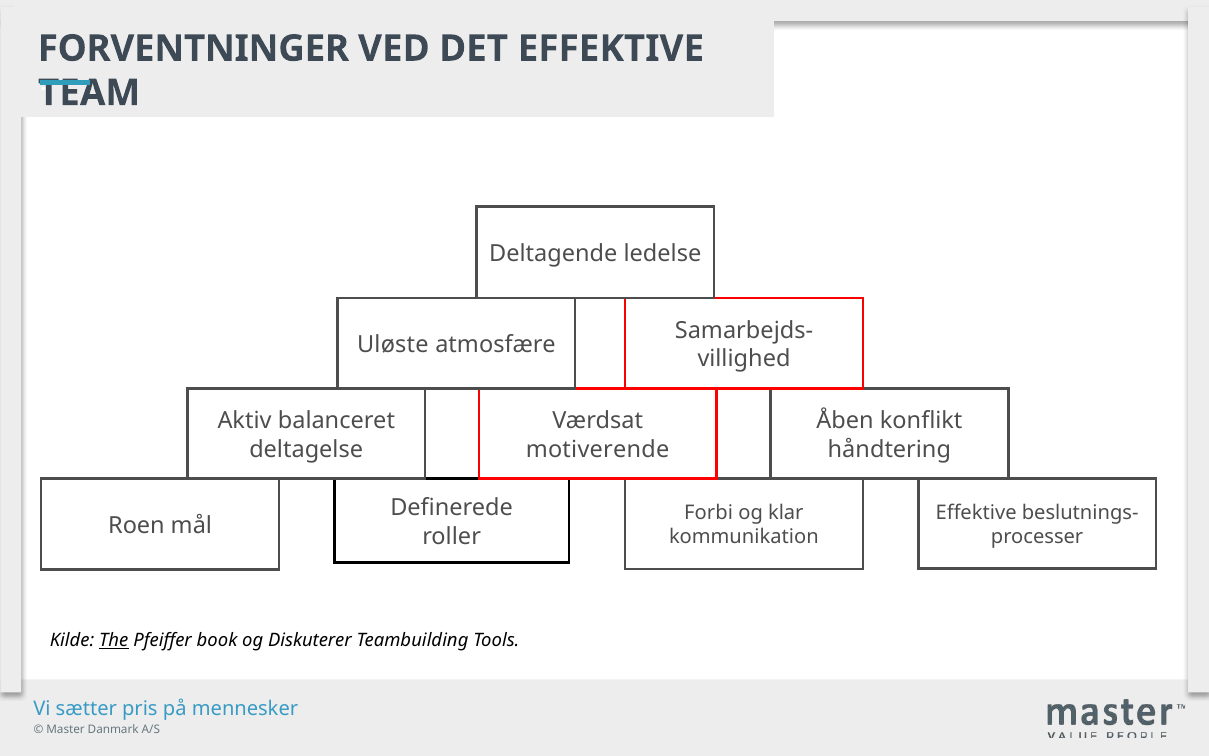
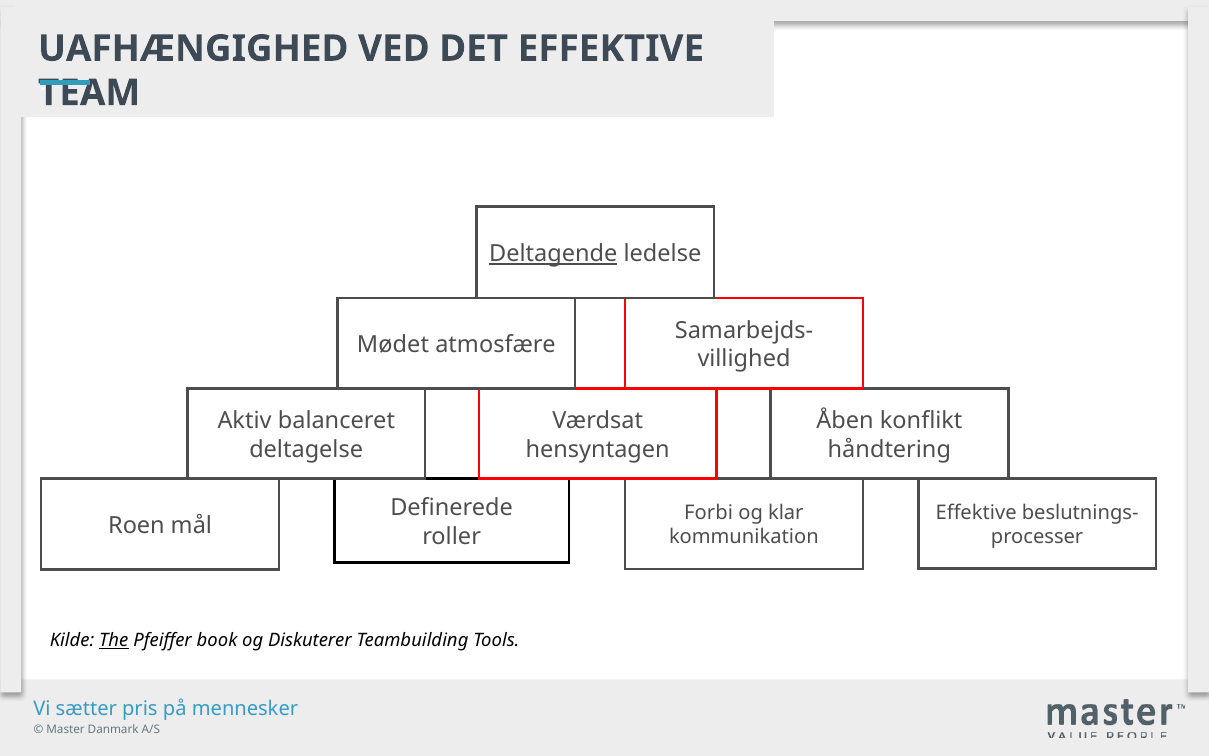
FORVENTNINGER: FORVENTNINGER -> UAFHÆNGIGHED
Deltagende underline: none -> present
Uløste: Uløste -> Mødet
motiverende: motiverende -> hensyntagen
